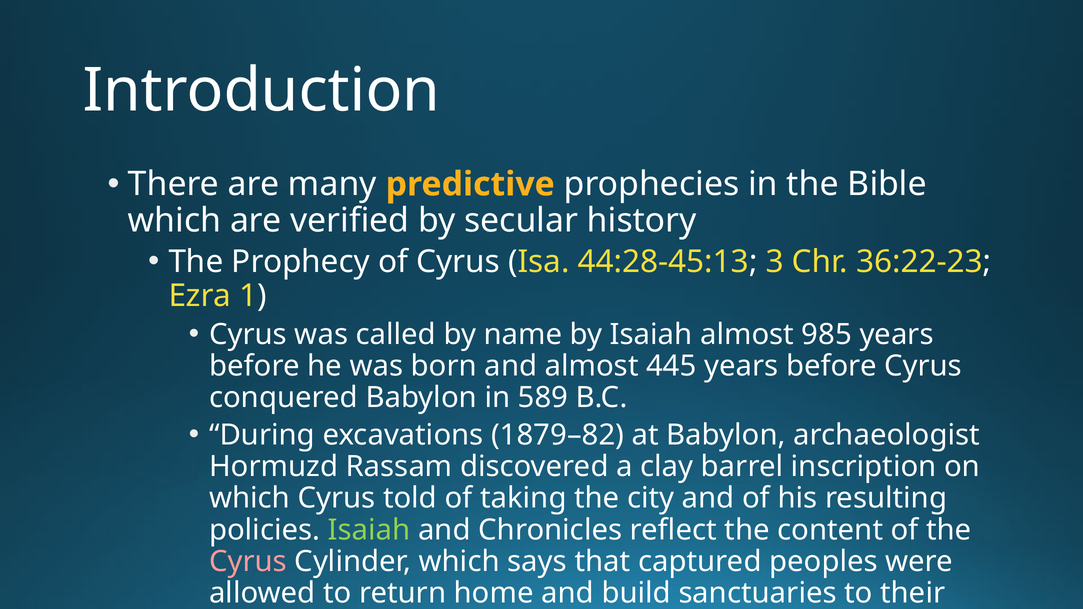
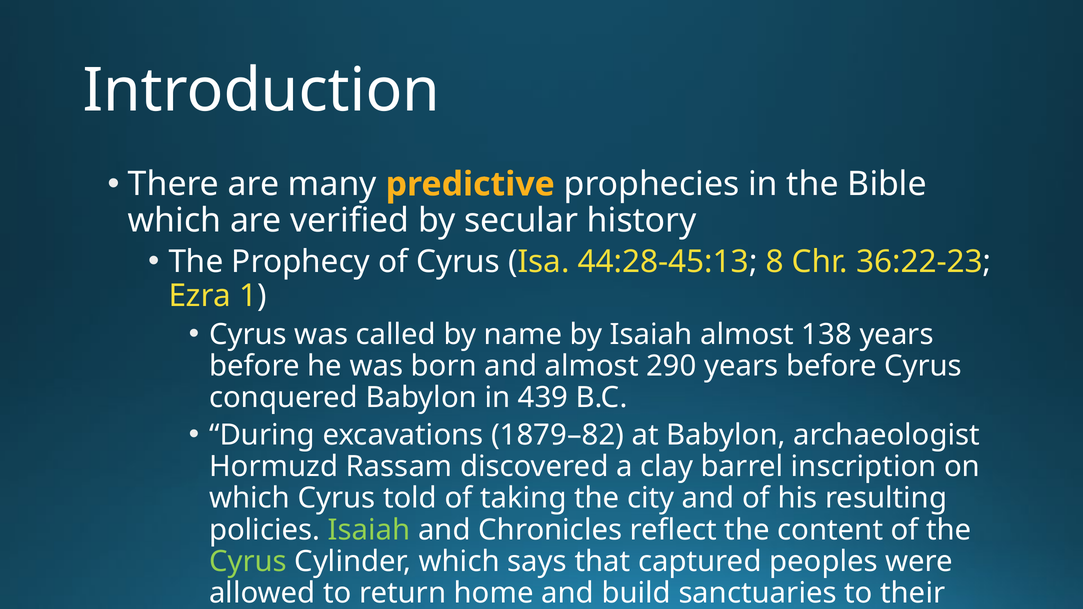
3: 3 -> 8
985: 985 -> 138
445: 445 -> 290
589: 589 -> 439
Cyrus at (248, 562) colour: pink -> light green
